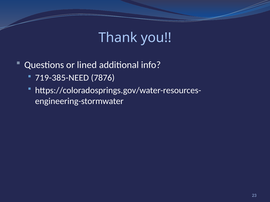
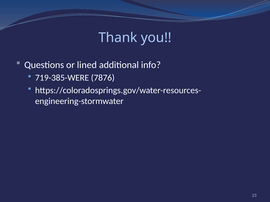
719-385-NEED: 719-385-NEED -> 719-385-WERE
